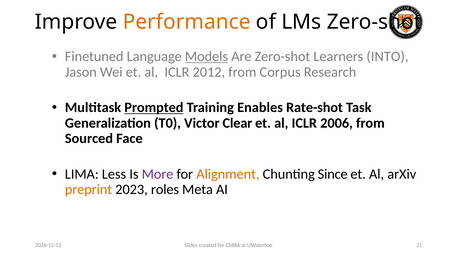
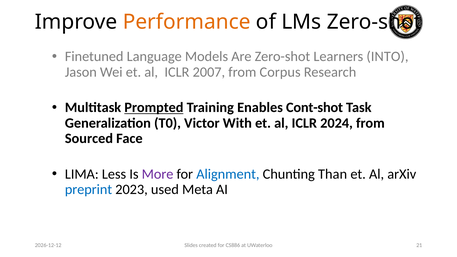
Models underline: present -> none
2012: 2012 -> 2007
Rate-shot: Rate-shot -> Cont-shot
Clear: Clear -> With
2006: 2006 -> 2024
Alignment colour: orange -> blue
Since: Since -> Than
preprint colour: orange -> blue
roles: roles -> used
